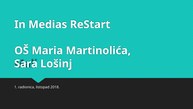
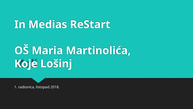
Sara: Sara -> Koje
